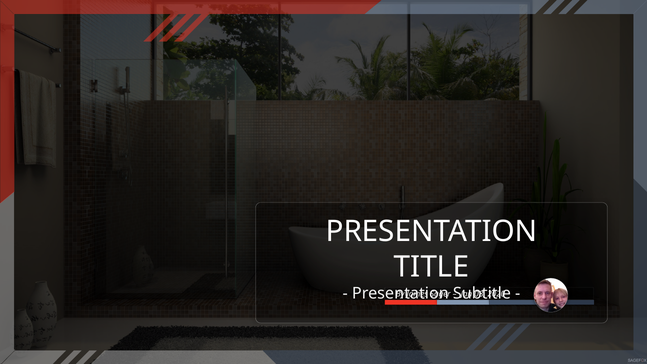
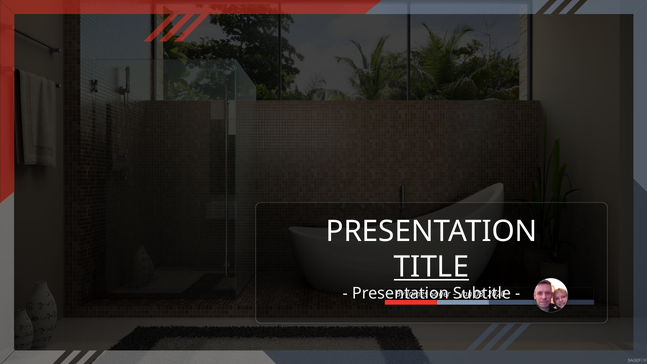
TITLE underline: none -> present
